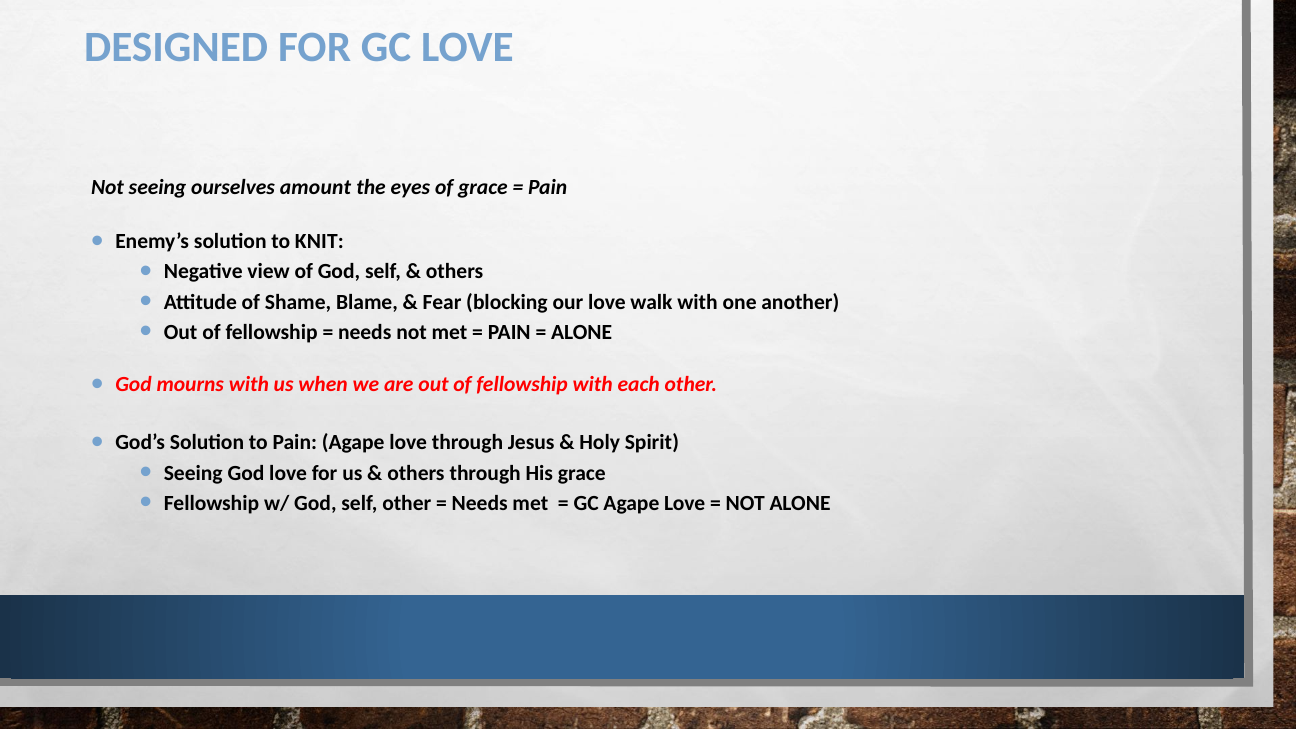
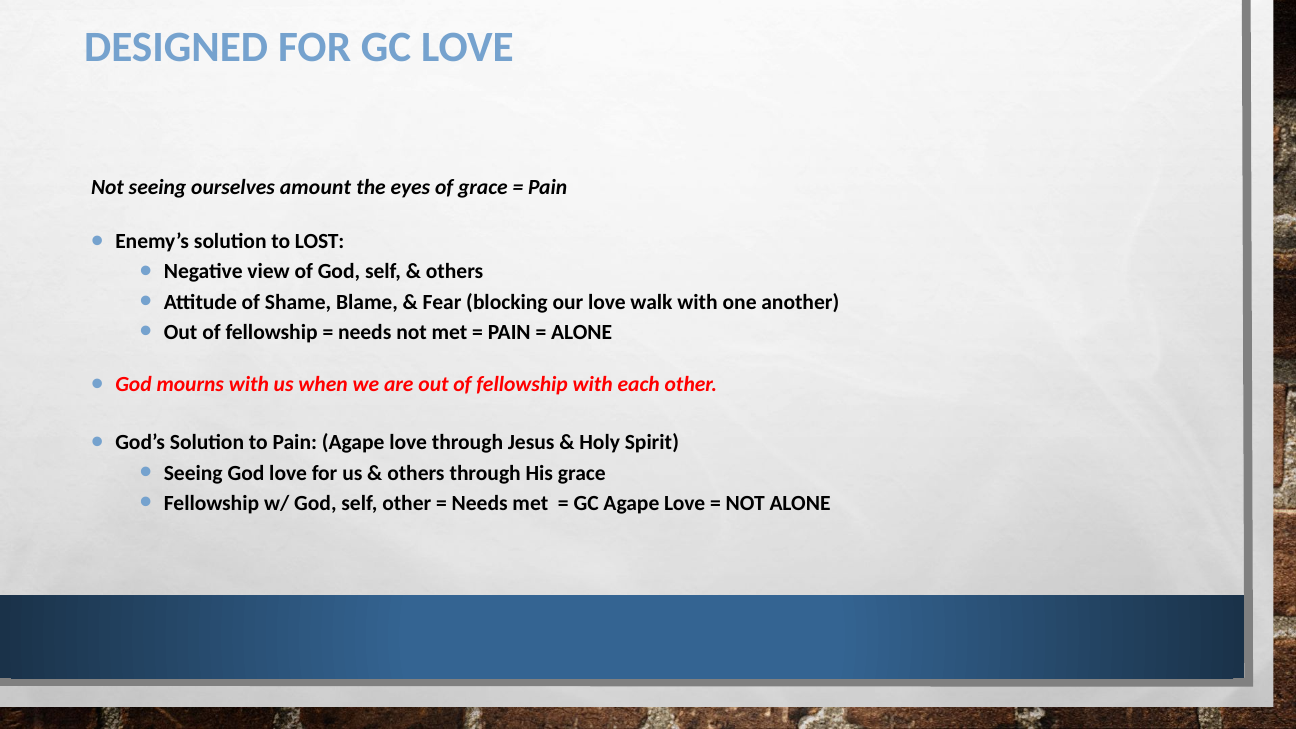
KNIT: KNIT -> LOST
